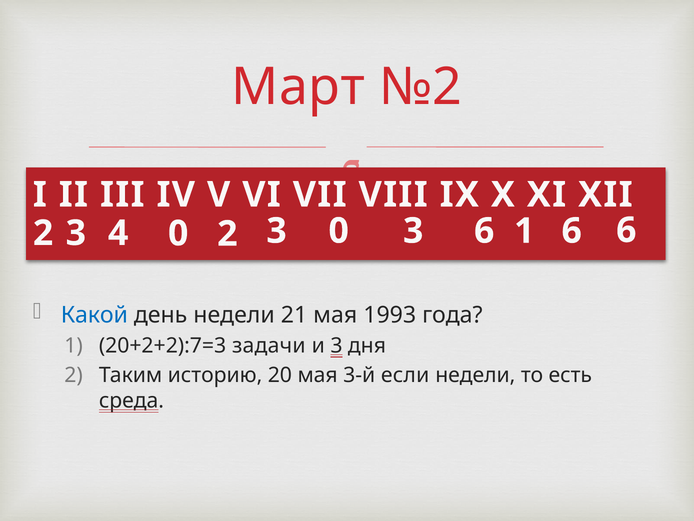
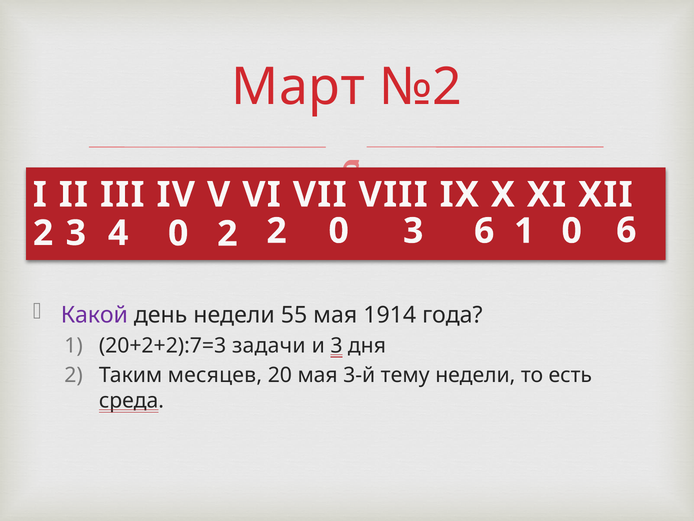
0 2 3: 3 -> 2
1 6: 6 -> 0
Какой colour: blue -> purple
21: 21 -> 55
1993: 1993 -> 1914
историю: историю -> месяцев
если: если -> тему
